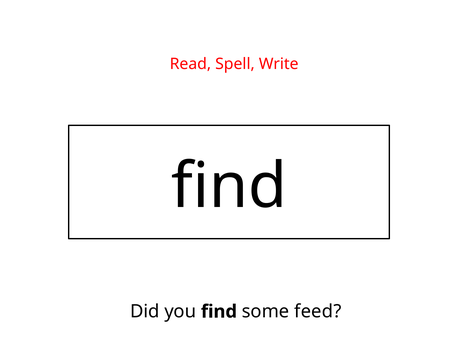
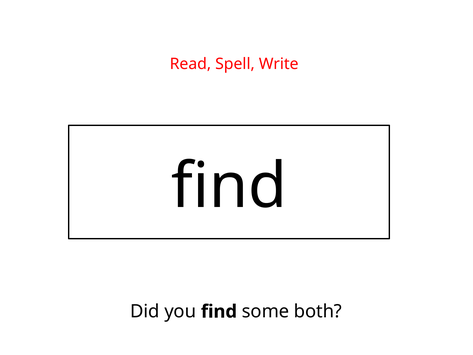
feed: feed -> both
